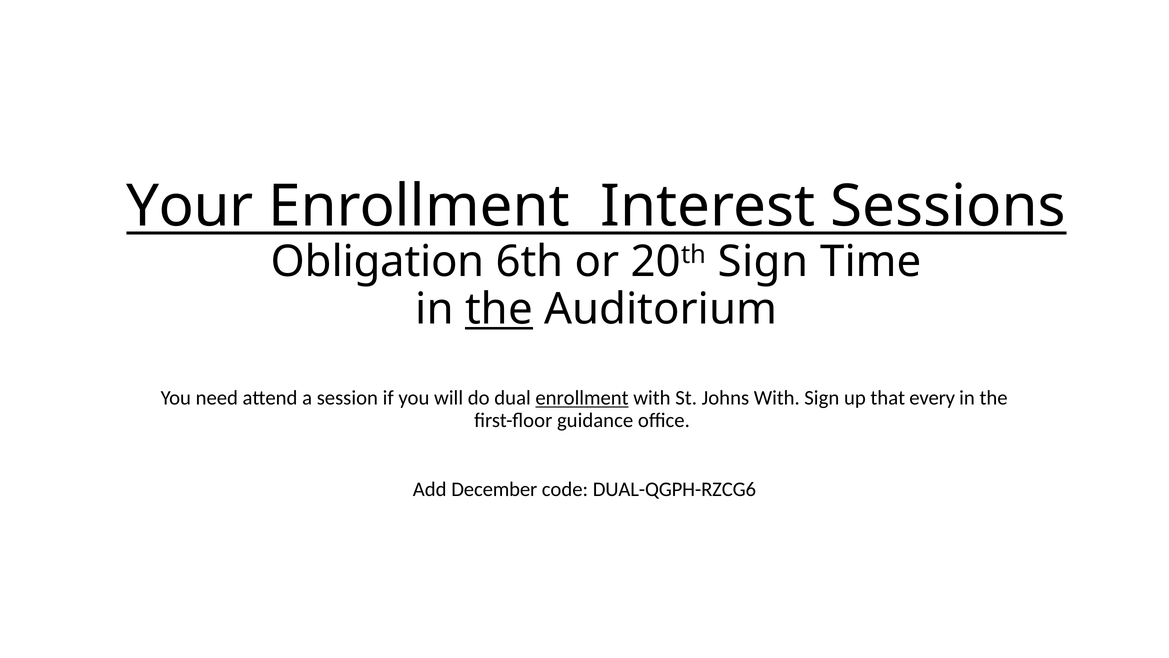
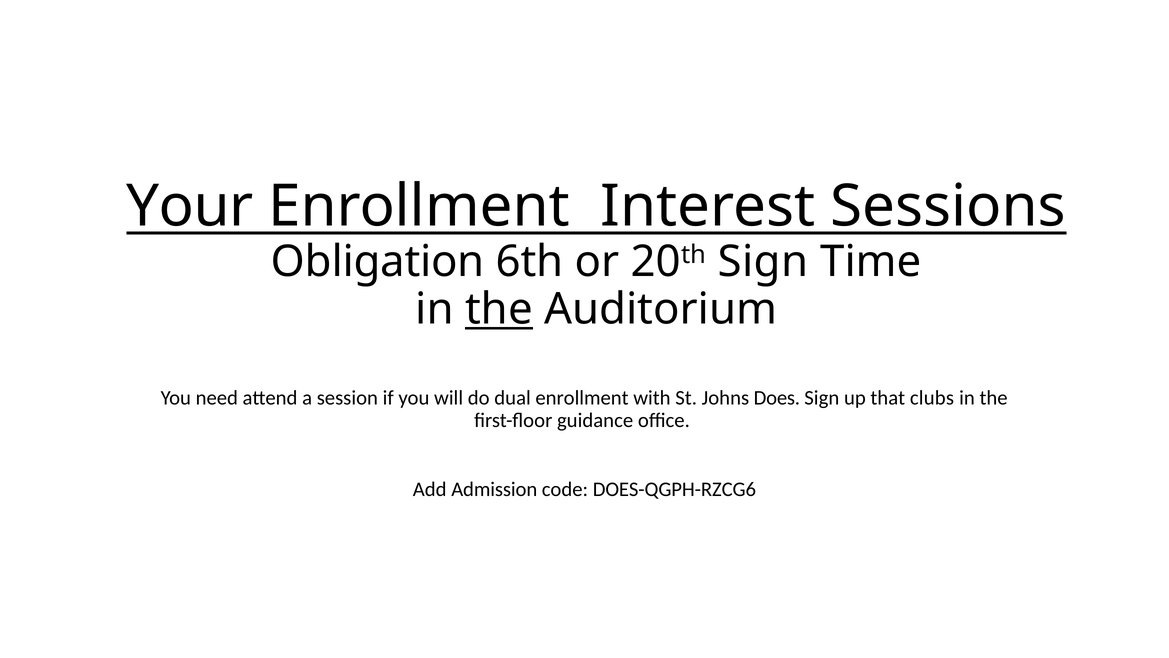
enrollment at (582, 398) underline: present -> none
Johns With: With -> Does
every: every -> clubs
December: December -> Admission
DUAL-QGPH-RZCG6: DUAL-QGPH-RZCG6 -> DOES-QGPH-RZCG6
